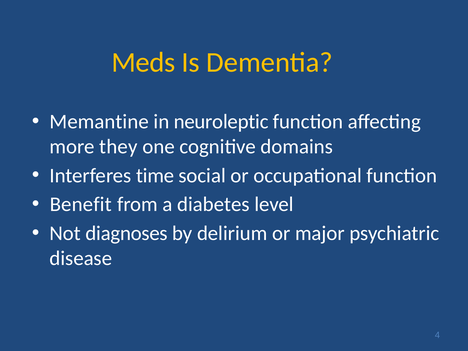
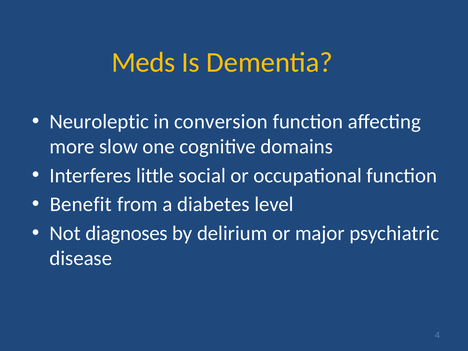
Memantine: Memantine -> Neuroleptic
neuroleptic: neuroleptic -> conversion
they: they -> slow
time: time -> little
